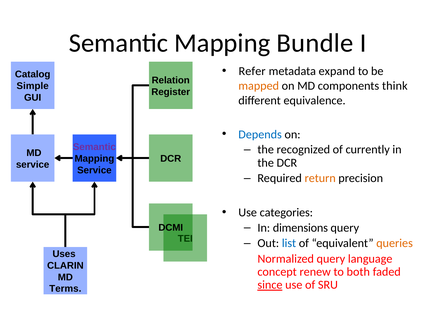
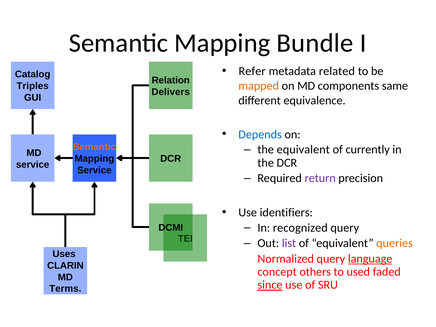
expand: expand -> related
think: think -> same
Simple: Simple -> Triples
Register: Register -> Delivers
Semantic at (94, 147) colour: purple -> orange
the recognized: recognized -> equivalent
return colour: orange -> purple
categories: categories -> identifiers
dimensions: dimensions -> recognized
list colour: blue -> purple
language underline: none -> present
renew: renew -> others
both: both -> used
